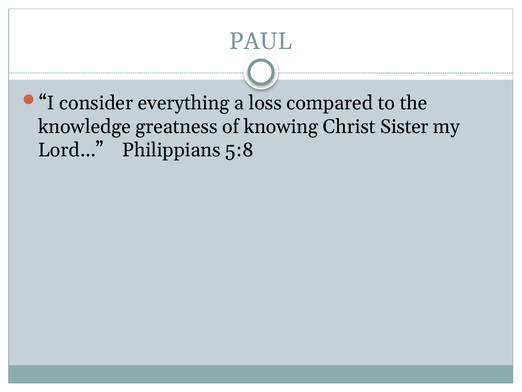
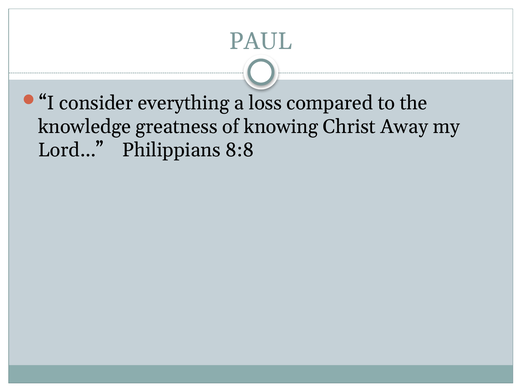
Sister: Sister -> Away
5:8: 5:8 -> 8:8
